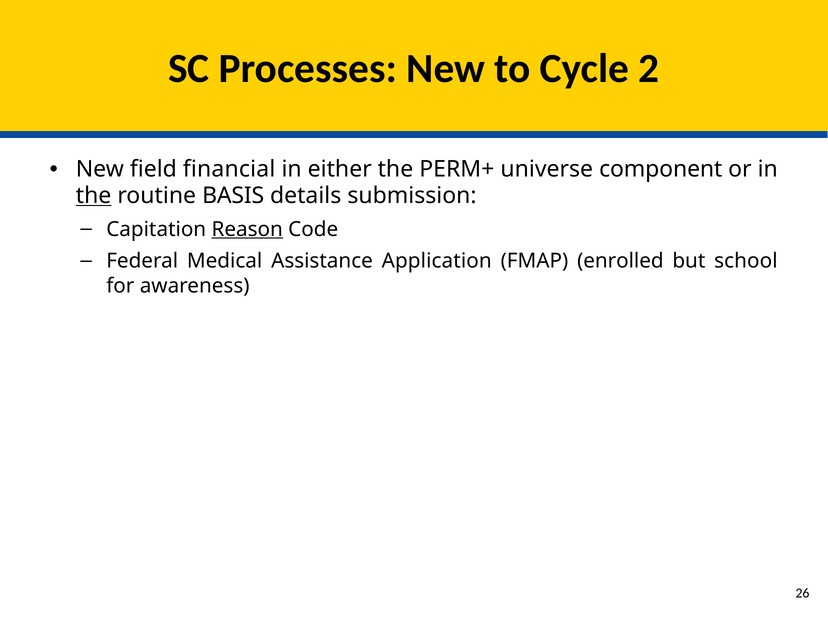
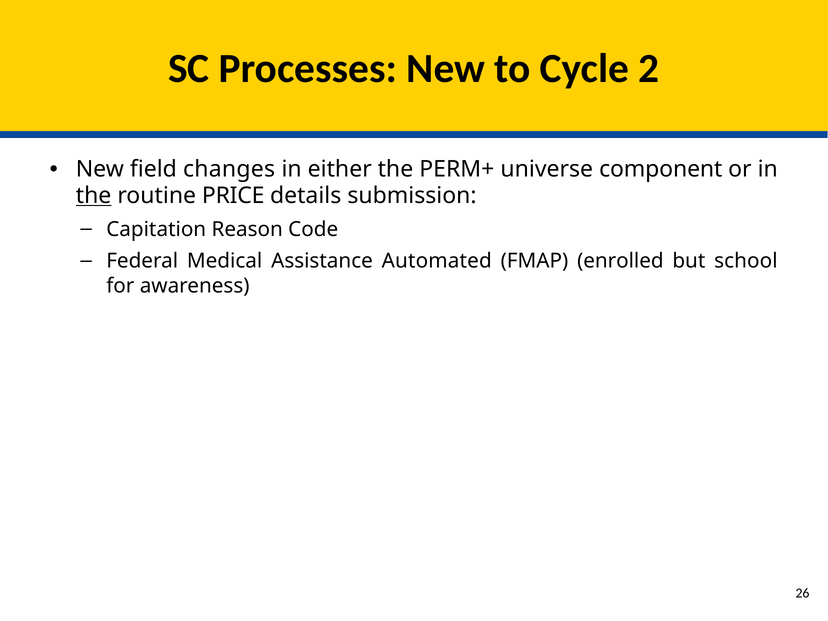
financial: financial -> changes
BASIS: BASIS -> PRICE
Reason underline: present -> none
Application: Application -> Automated
